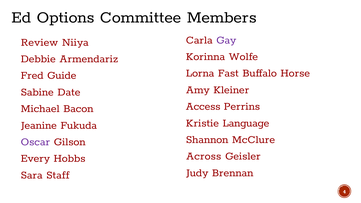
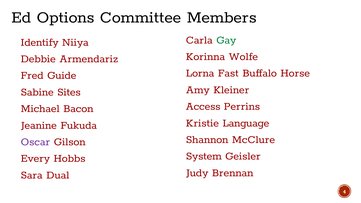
Gay colour: purple -> green
Review: Review -> Identify
Date: Date -> Sites
Across: Across -> System
Staff: Staff -> Dual
